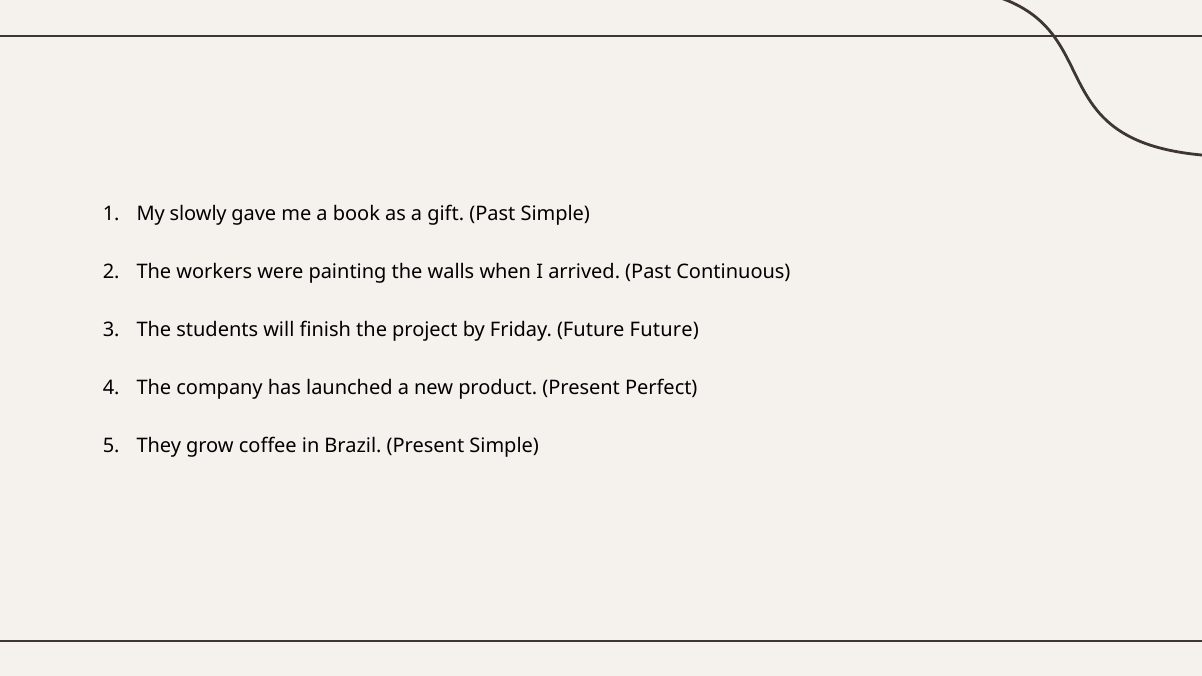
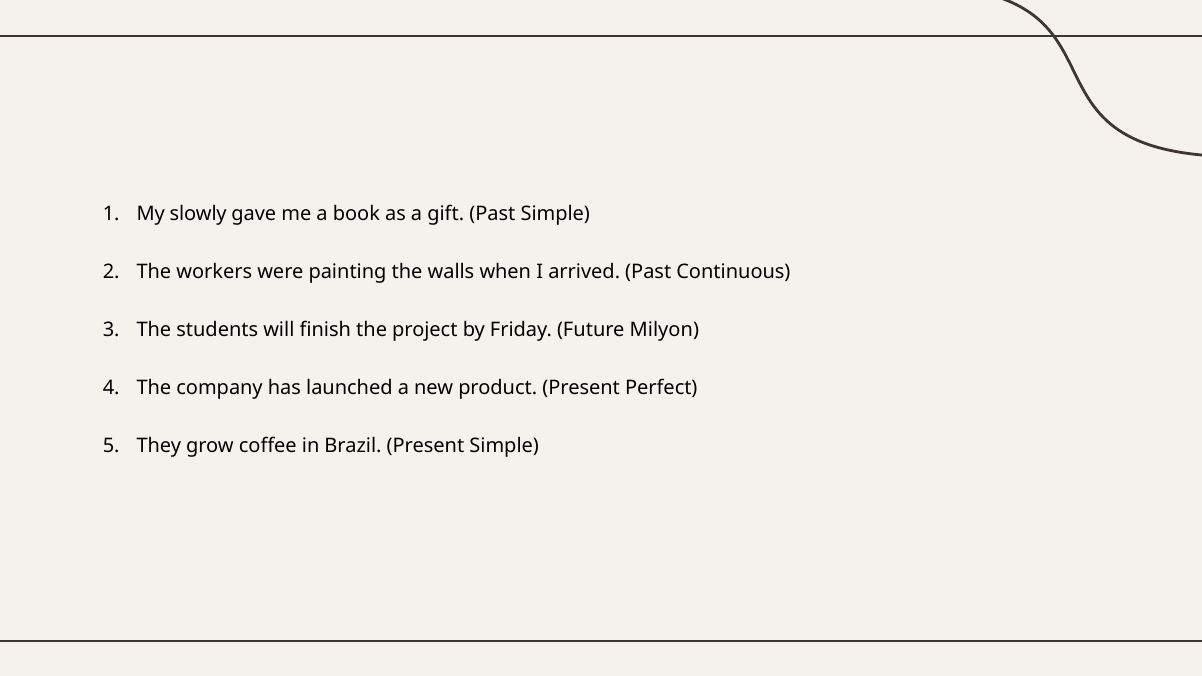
Future Future: Future -> Milyon
